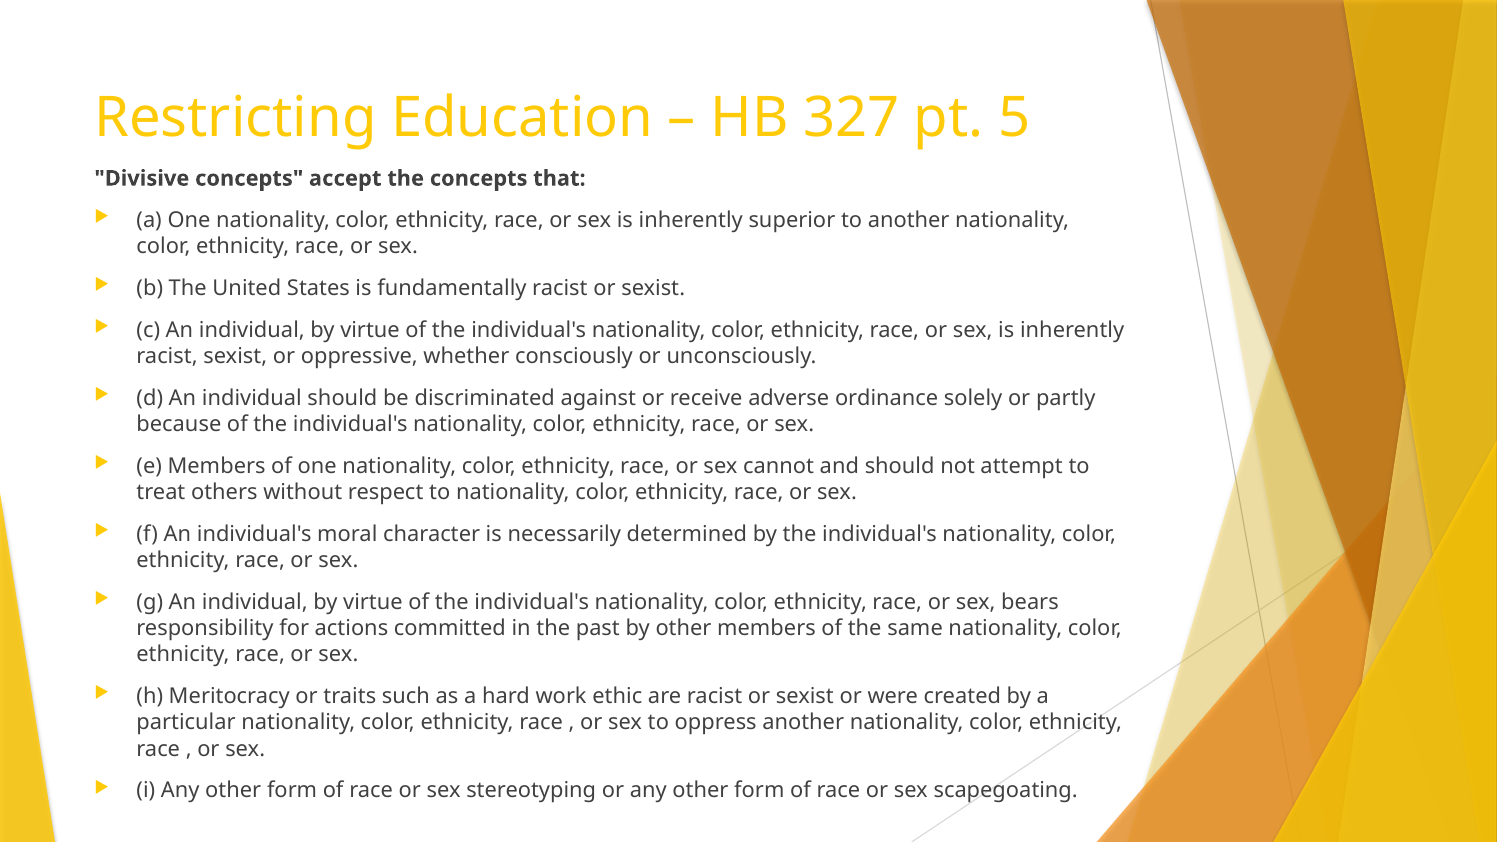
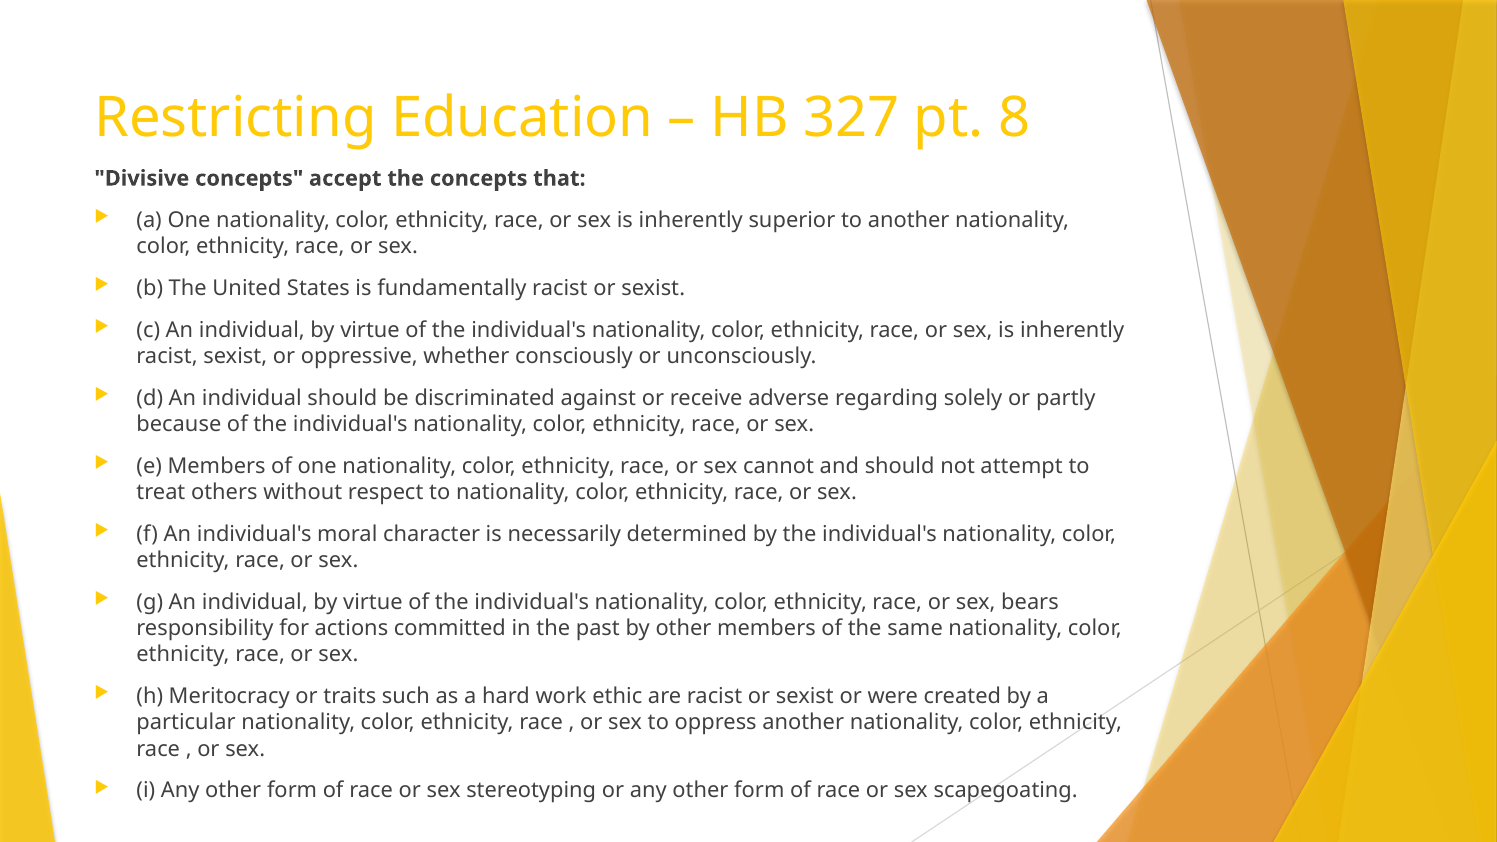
5: 5 -> 8
ordinance: ordinance -> regarding
